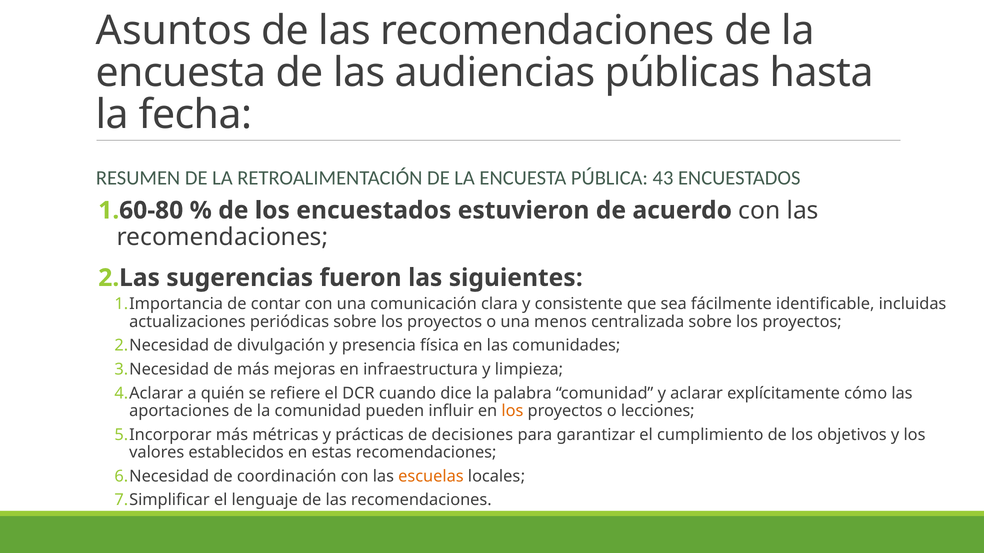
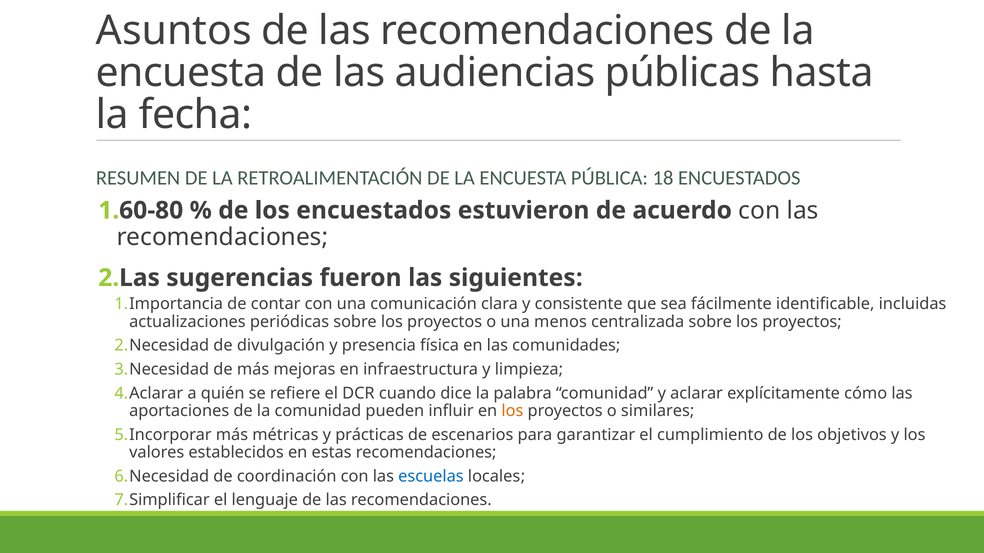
43: 43 -> 18
lecciones: lecciones -> similares
decisiones: decisiones -> escenarios
escuelas colour: orange -> blue
